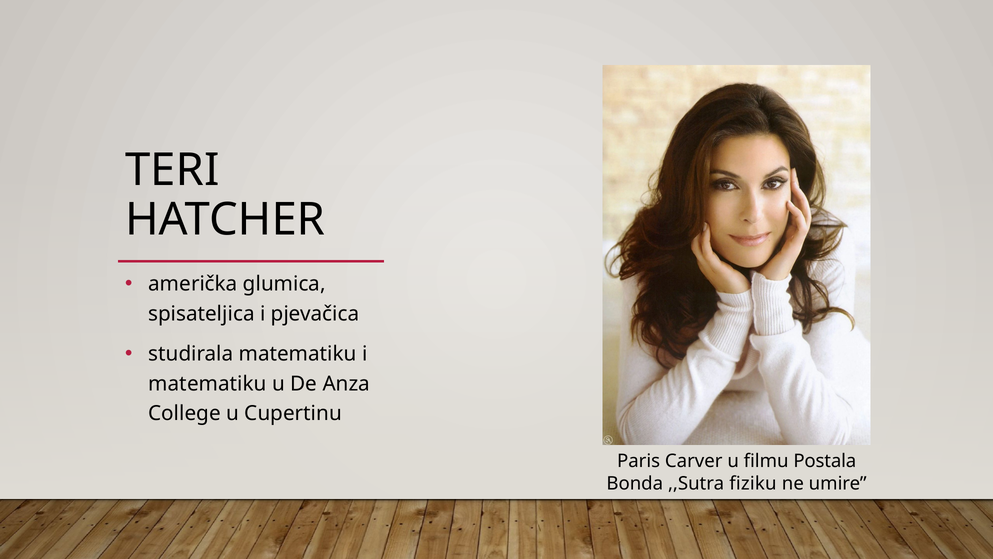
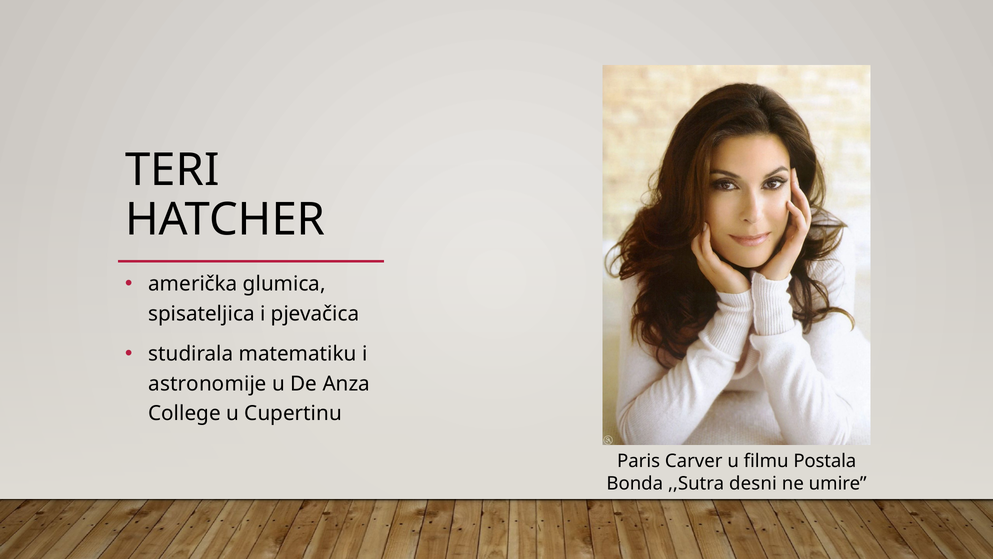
matematiku at (208, 383): matematiku -> astronomije
fiziku: fiziku -> desni
